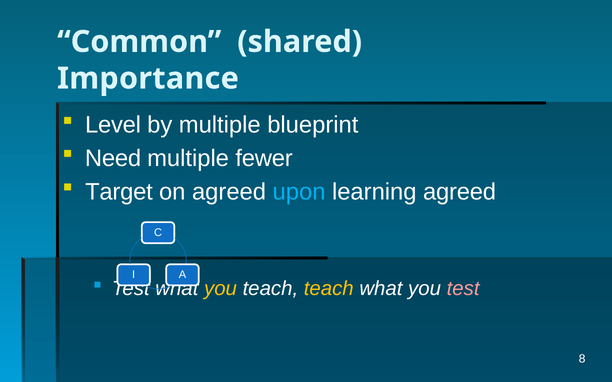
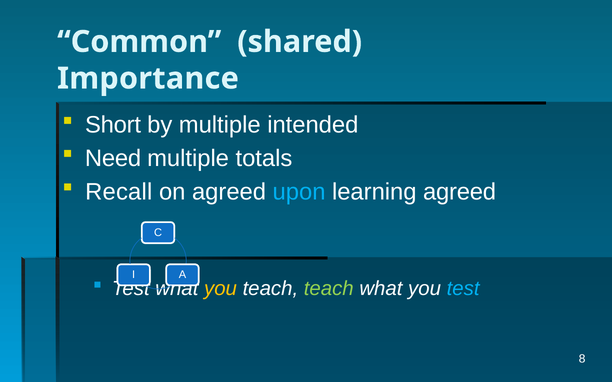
Level: Level -> Short
blueprint: blueprint -> intended
fewer: fewer -> totals
Target: Target -> Recall
teach at (329, 289) colour: yellow -> light green
test at (463, 289) colour: pink -> light blue
